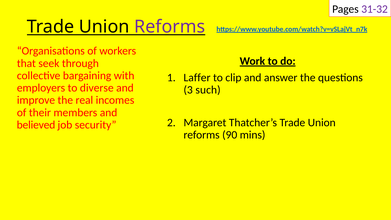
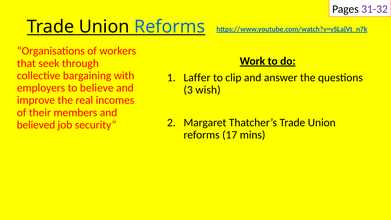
Reforms at (170, 27) colour: purple -> blue
diverse: diverse -> believe
such: such -> wish
90: 90 -> 17
